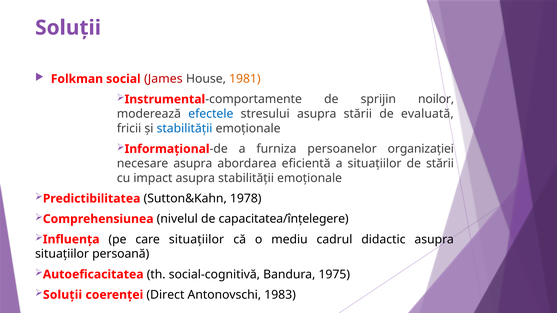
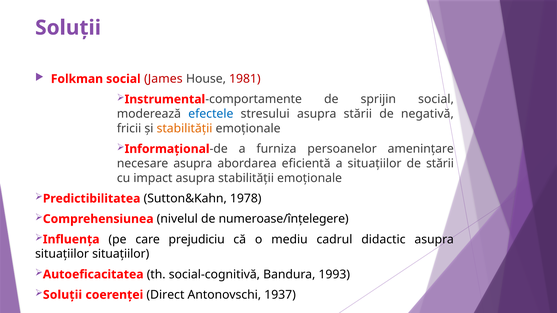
1981 colour: orange -> red
sprijin noilor: noilor -> social
evaluată: evaluată -> negativă
stabilității at (185, 129) colour: blue -> orange
organizației: organizației -> amenințare
capacitatea/înțelegere: capacitatea/înțelegere -> numeroase/înțelegere
care situațiilor: situațiilor -> prejudiciu
situațiilor persoană: persoană -> situațiilor
1975: 1975 -> 1993
1983: 1983 -> 1937
